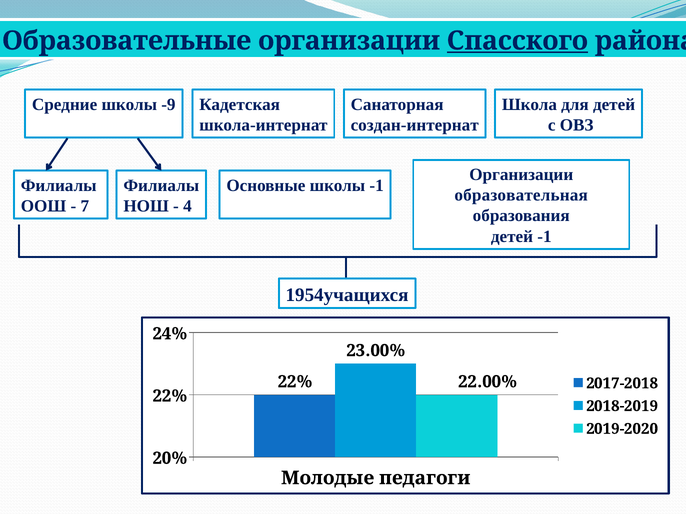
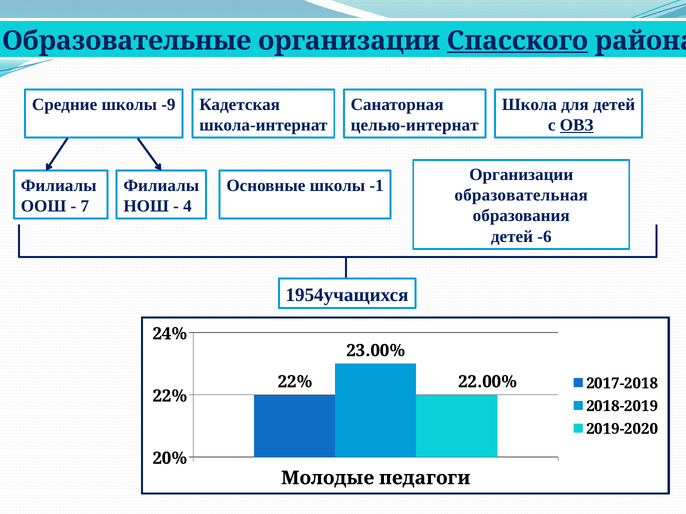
создан-интернат: создан-интернат -> целью-интернат
ОВЗ underline: none -> present
детей -1: -1 -> -6
